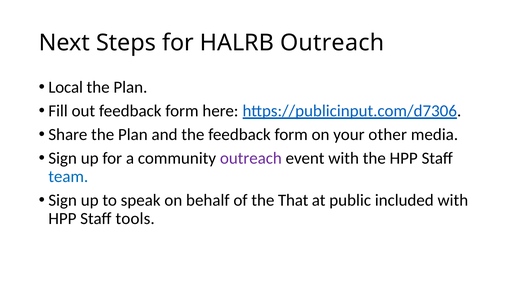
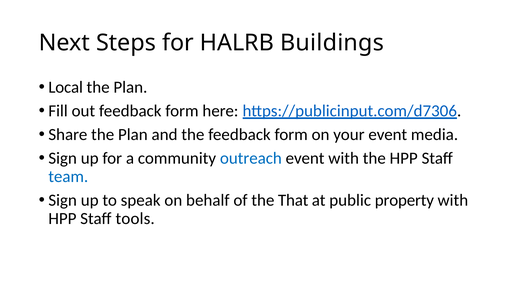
HALRB Outreach: Outreach -> Buildings
your other: other -> event
outreach at (251, 158) colour: purple -> blue
included: included -> property
